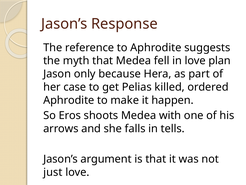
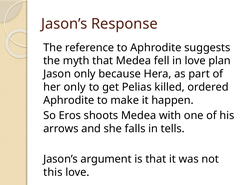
her case: case -> only
just: just -> this
